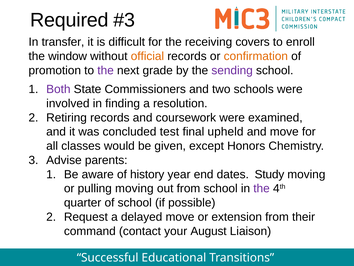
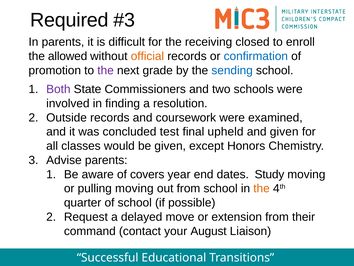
In transfer: transfer -> parents
covers: covers -> closed
window: window -> allowed
confirmation colour: orange -> blue
sending colour: purple -> blue
Retiring: Retiring -> Outside
and move: move -> given
history: history -> covers
the at (262, 188) colour: purple -> orange
